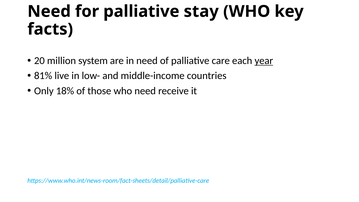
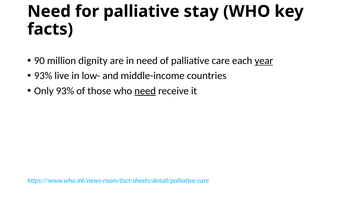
20: 20 -> 90
system: system -> dignity
81% at (43, 76): 81% -> 93%
Only 18%: 18% -> 93%
need at (145, 91) underline: none -> present
